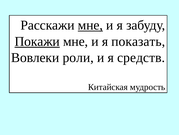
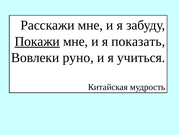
мне at (90, 25) underline: present -> none
роли: роли -> руно
средств: средств -> учиться
